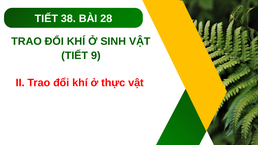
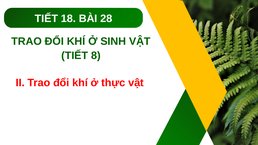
38: 38 -> 18
9: 9 -> 8
